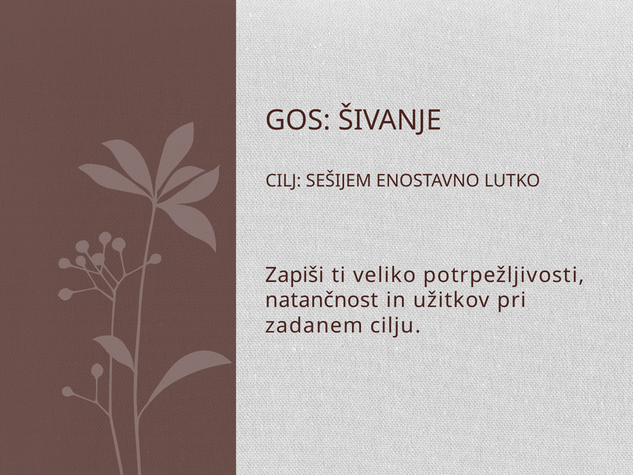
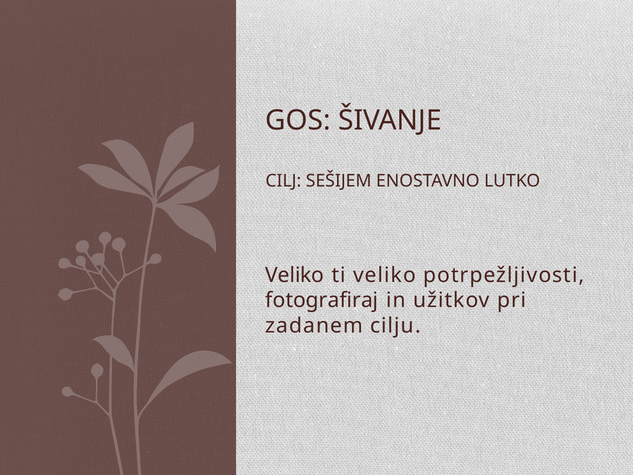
Zapiši at (295, 275): Zapiši -> Veliko
natančnost: natančnost -> fotografiraj
